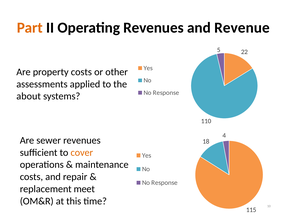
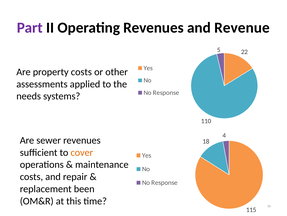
Part colour: orange -> purple
about: about -> needs
meet: meet -> been
